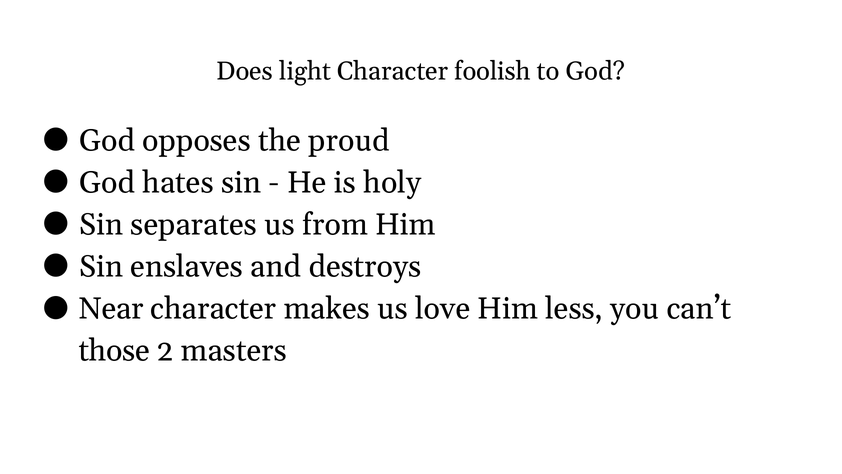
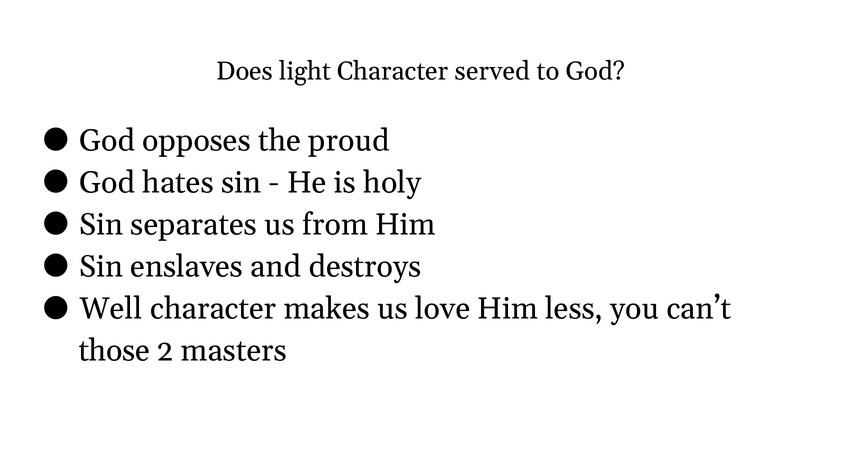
foolish: foolish -> served
Near: Near -> Well
